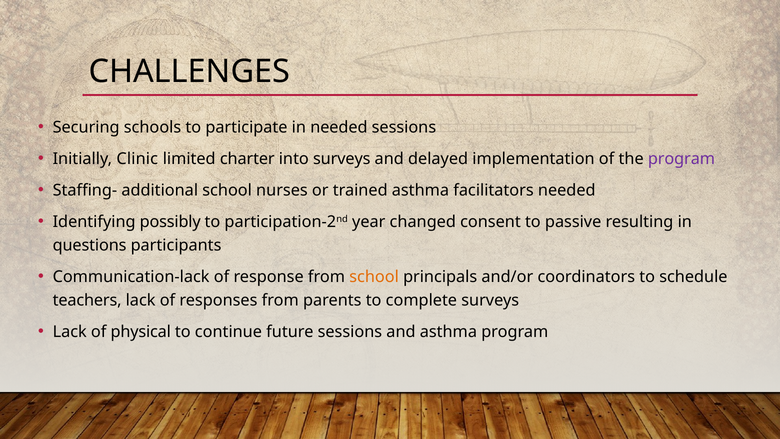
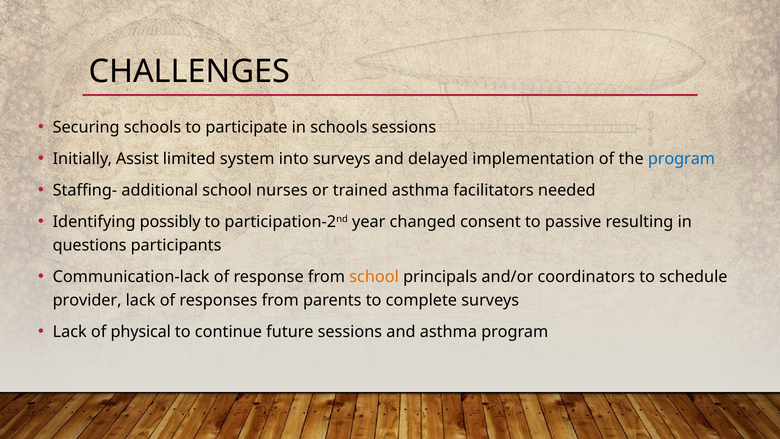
in needed: needed -> schools
Clinic: Clinic -> Assist
charter: charter -> system
program at (681, 159) colour: purple -> blue
teachers: teachers -> provider
